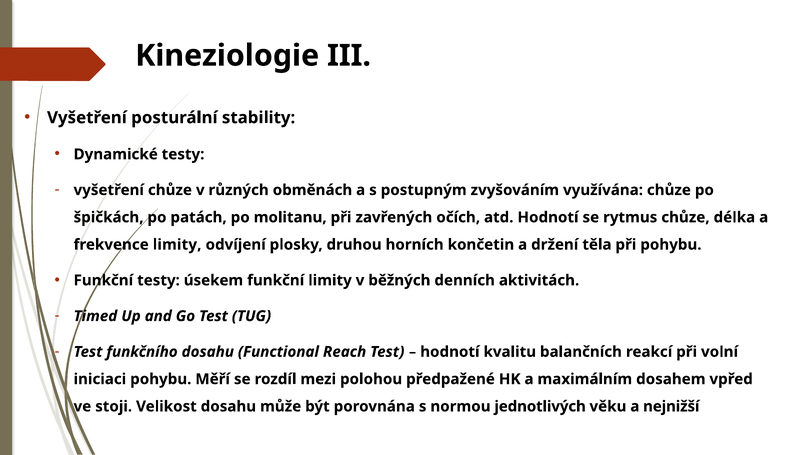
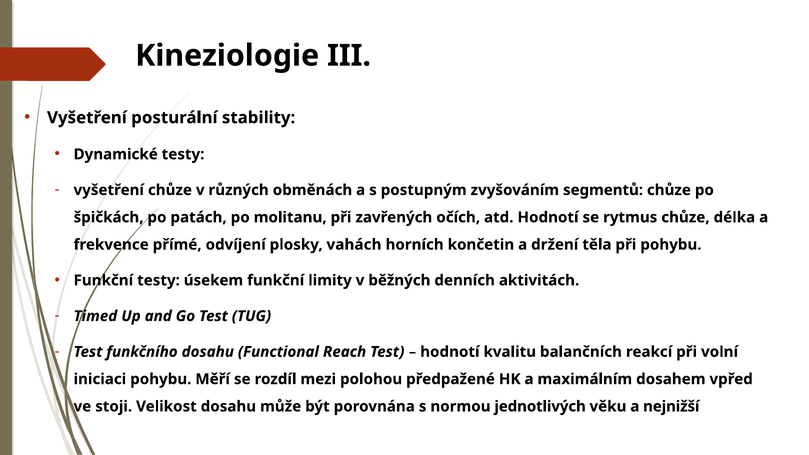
využívána: využívána -> segmentů
frekvence limity: limity -> přímé
druhou: druhou -> vahách
